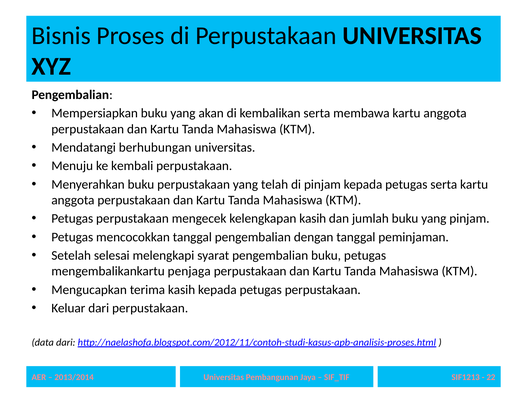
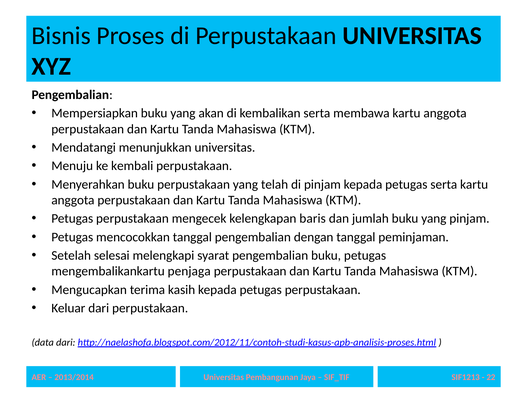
berhubungan: berhubungan -> menunjukkan
kelengkapan kasih: kasih -> baris
